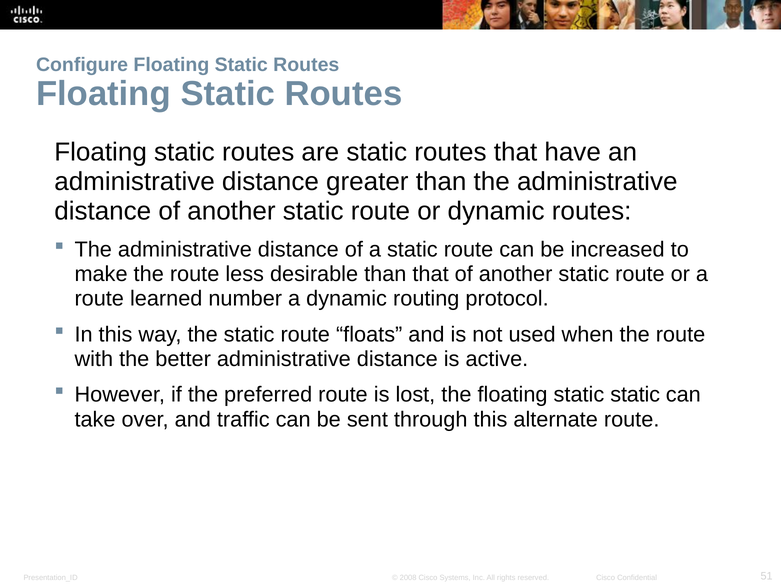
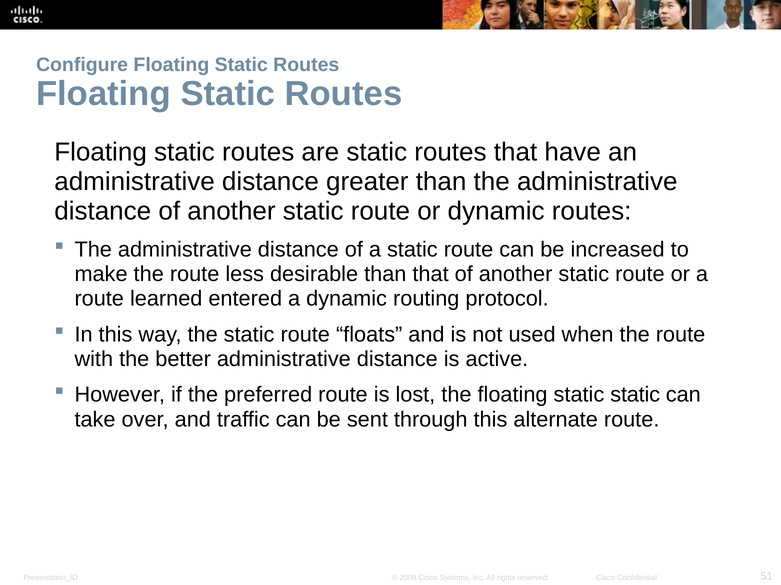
number: number -> entered
